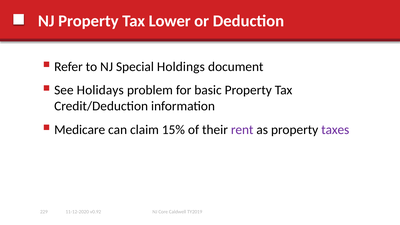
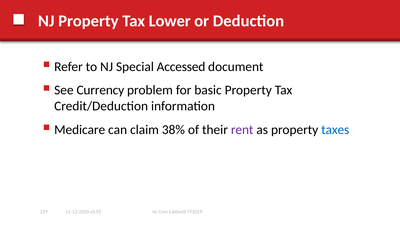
Holdings: Holdings -> Accessed
Holidays: Holidays -> Currency
15%: 15% -> 38%
taxes colour: purple -> blue
